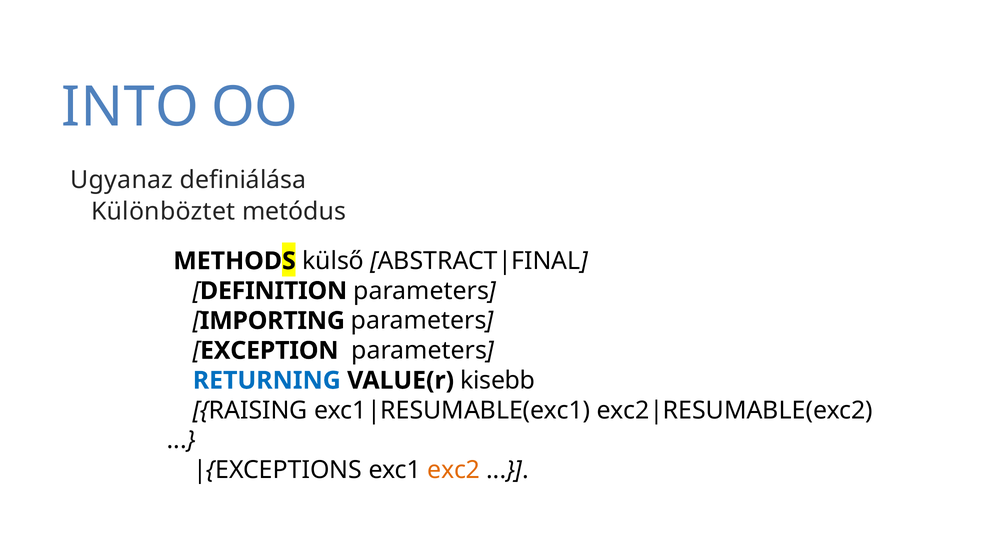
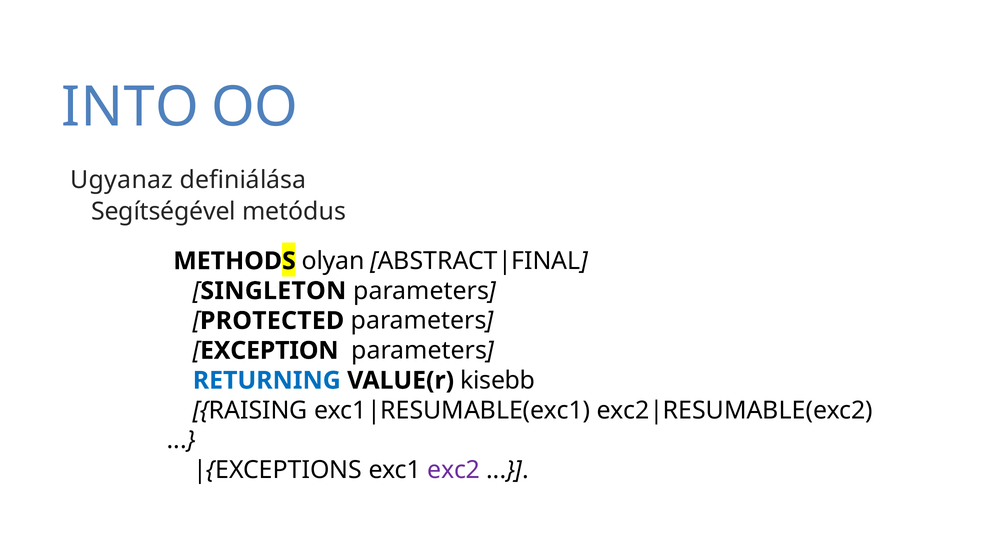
Különböztet: Különböztet -> Segítségével
külső: külső -> olyan
DEFINITION: DEFINITION -> SINGLETON
IMPORTING: IMPORTING -> PROTECTED
exc2 colour: orange -> purple
